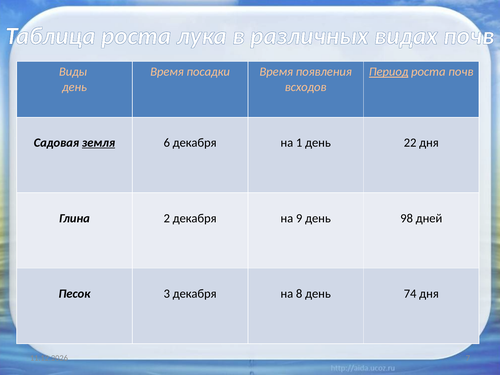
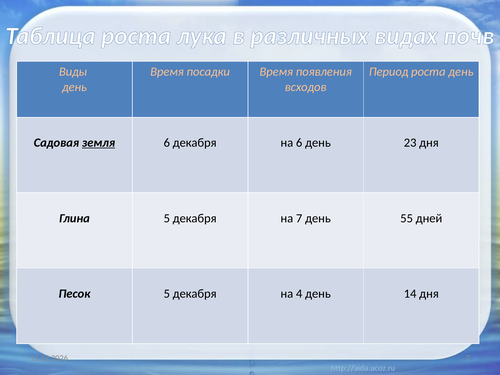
Период underline: present -> none
роста почв: почв -> день
на 1: 1 -> 6
22: 22 -> 23
Глина 2: 2 -> 5
на 9: 9 -> 7
98: 98 -> 55
Песок 3: 3 -> 5
8: 8 -> 4
74: 74 -> 14
